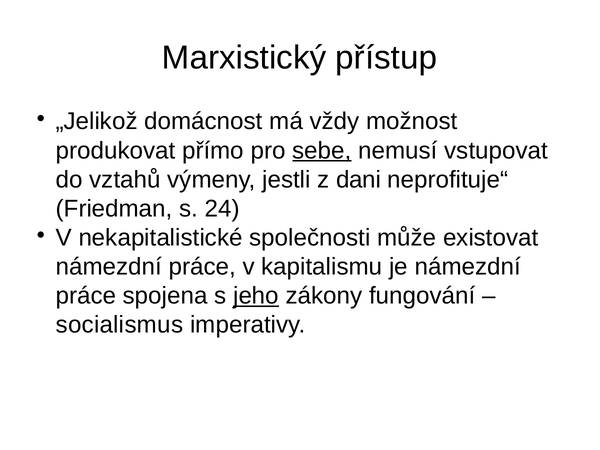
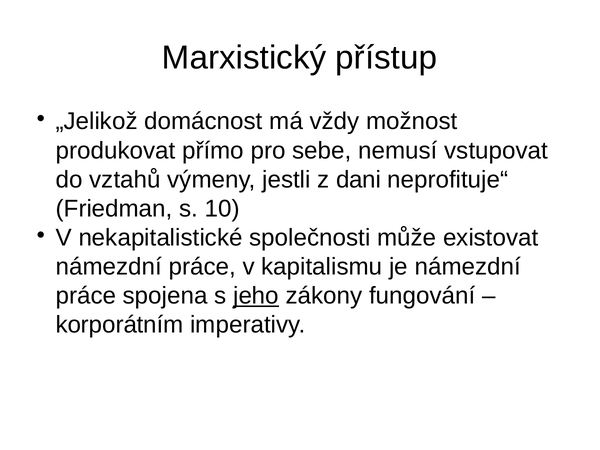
sebe underline: present -> none
24: 24 -> 10
socialismus: socialismus -> korporátním
